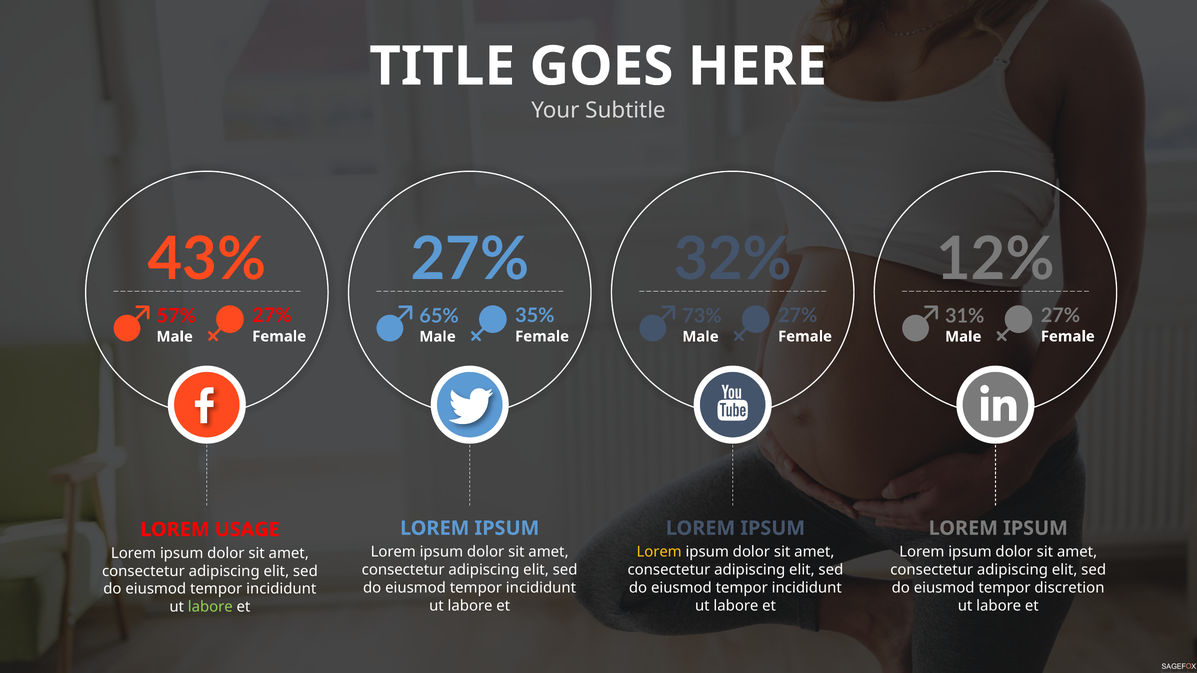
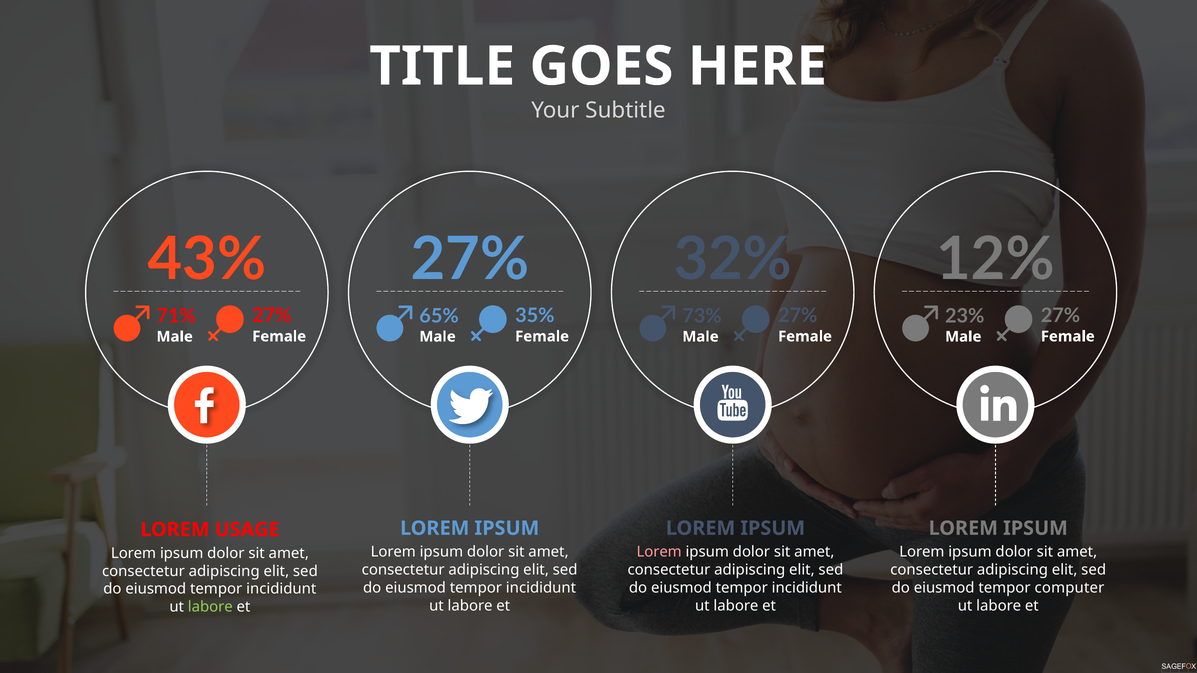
57%: 57% -> 71%
31%: 31% -> 23%
Lorem at (659, 552) colour: yellow -> pink
discretion: discretion -> computer
